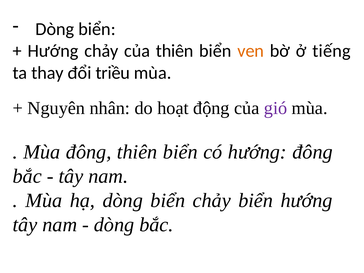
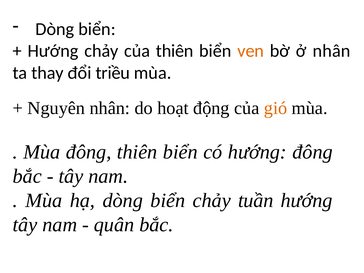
ở tiếng: tiếng -> nhân
gió colour: purple -> orange
chảy biển: biển -> tuần
dòng at (114, 225): dòng -> quân
